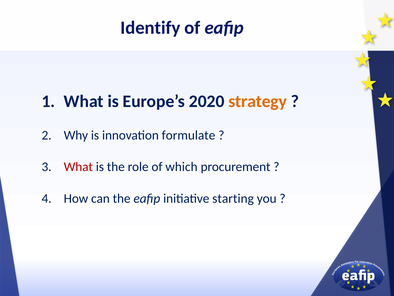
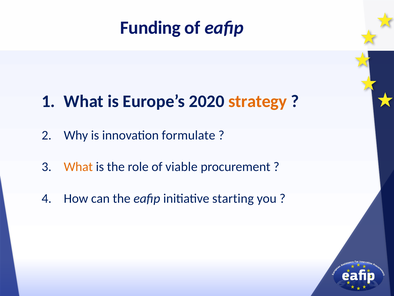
Identify: Identify -> Funding
What at (78, 167) colour: red -> orange
which: which -> viable
